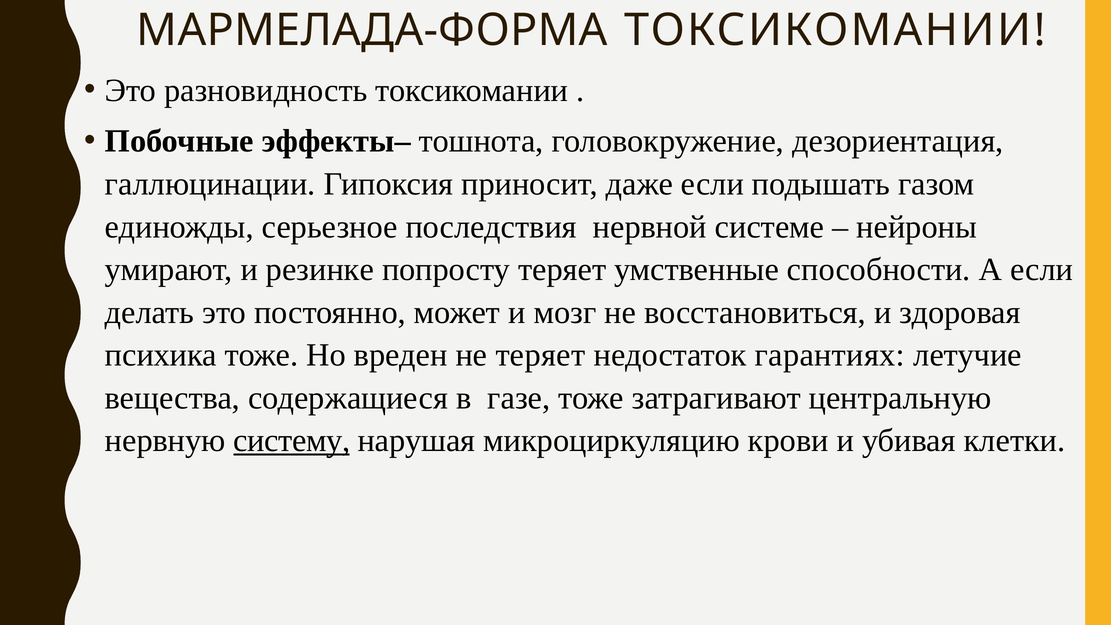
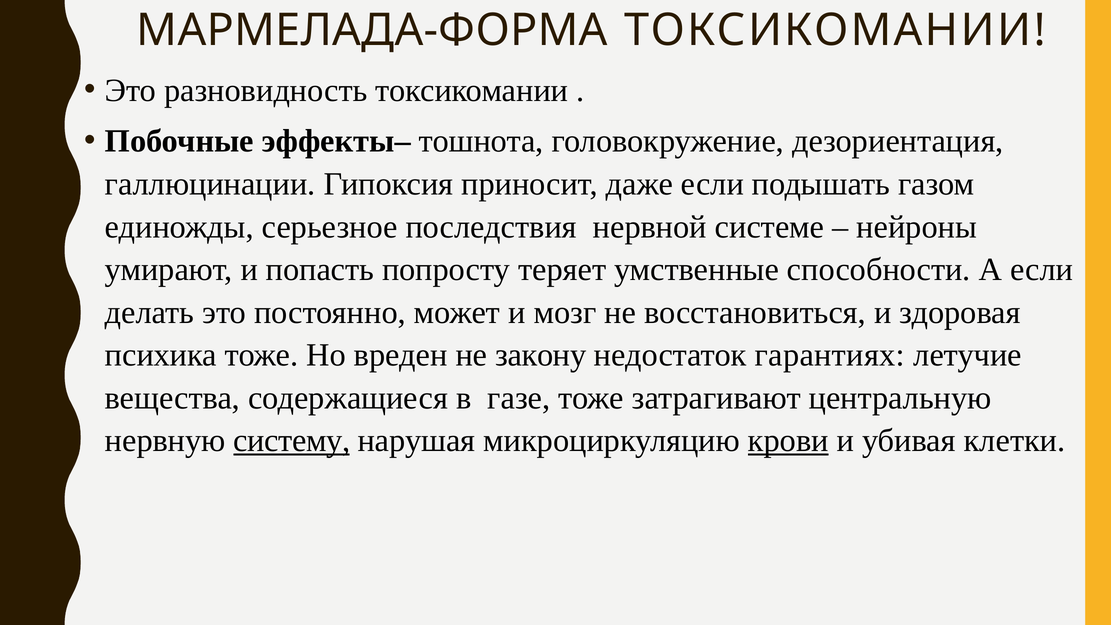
резинке: резинке -> попасть
не теряет: теряет -> закону
крови underline: none -> present
